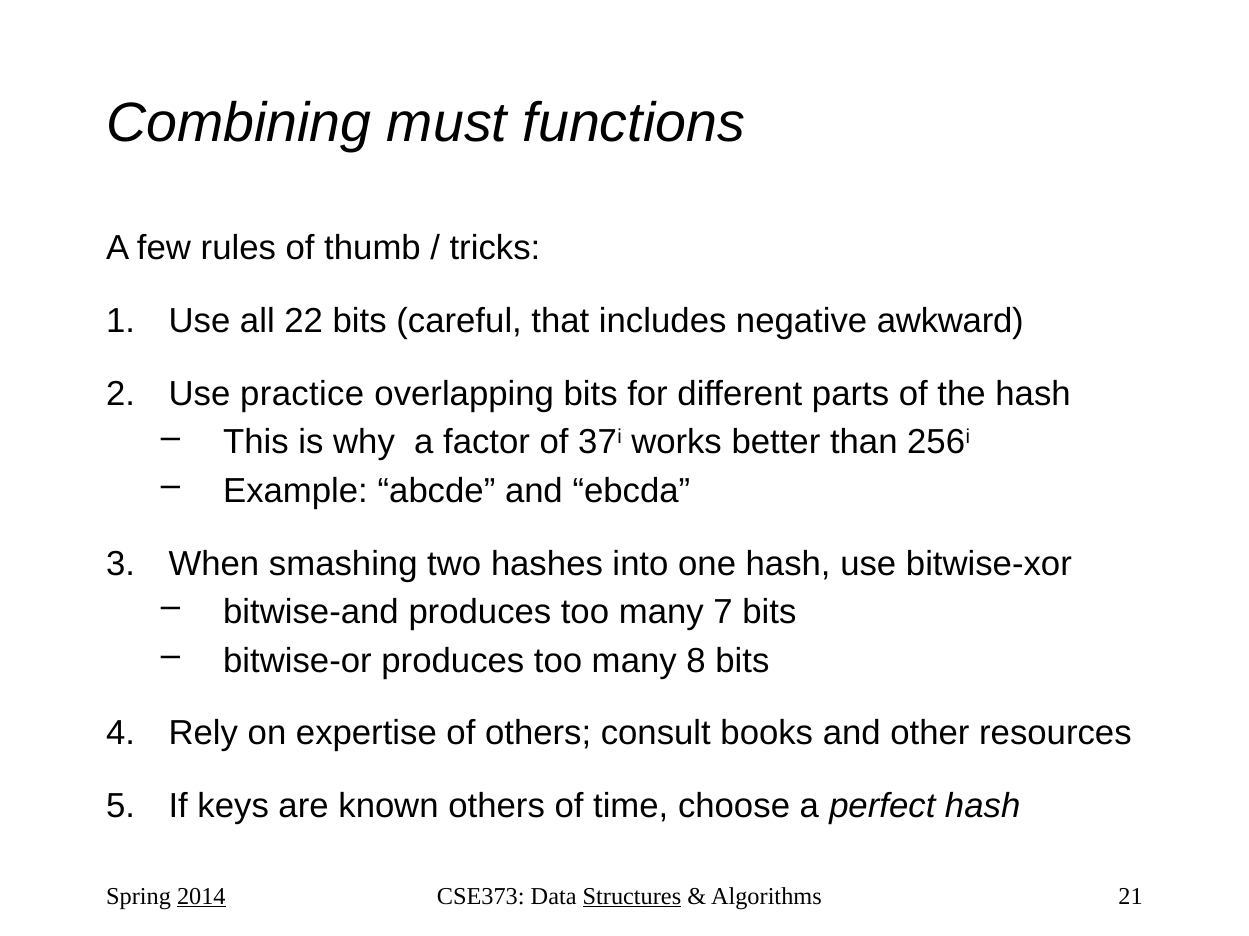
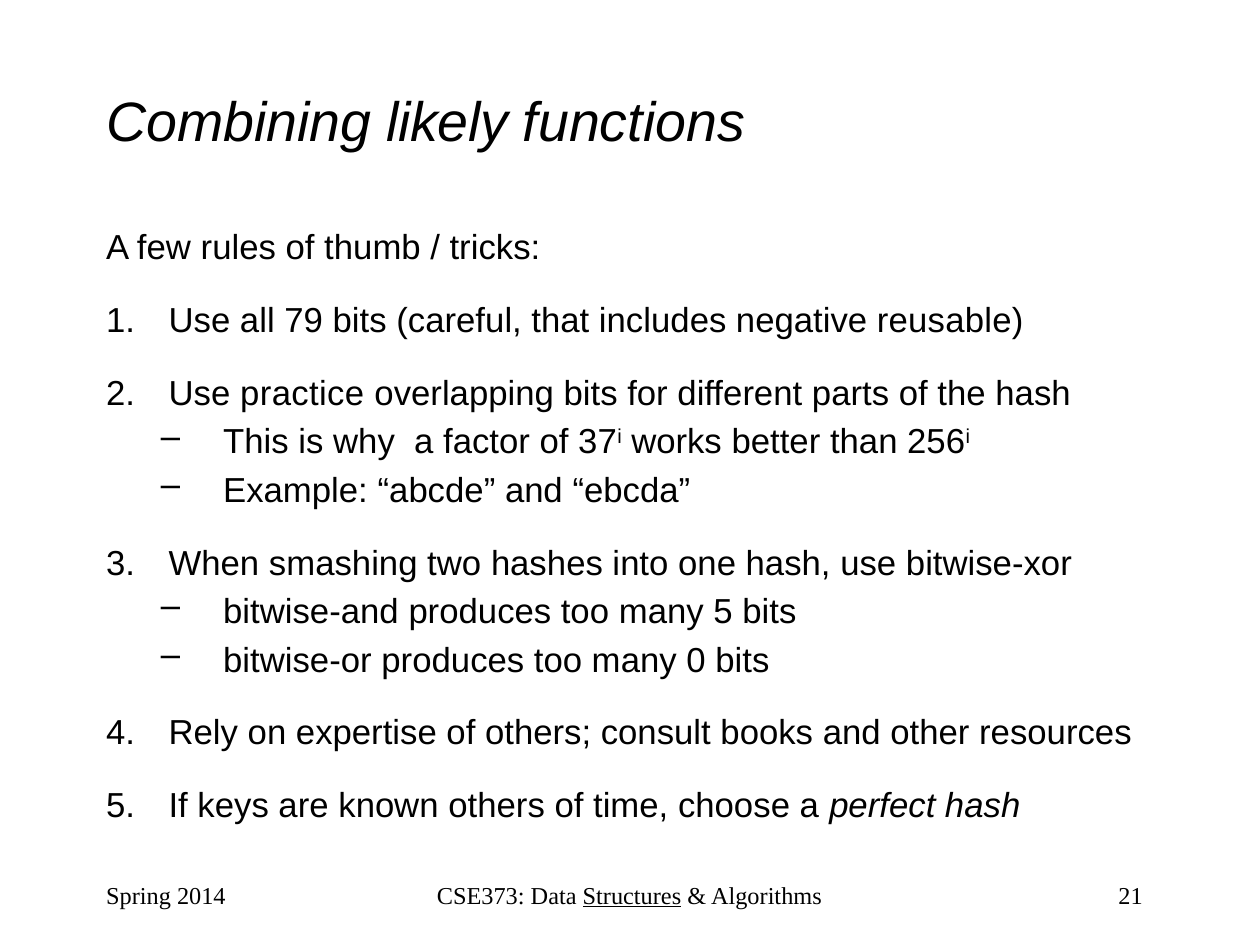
must: must -> likely
22: 22 -> 79
awkward: awkward -> reusable
many 7: 7 -> 5
8: 8 -> 0
2014 underline: present -> none
